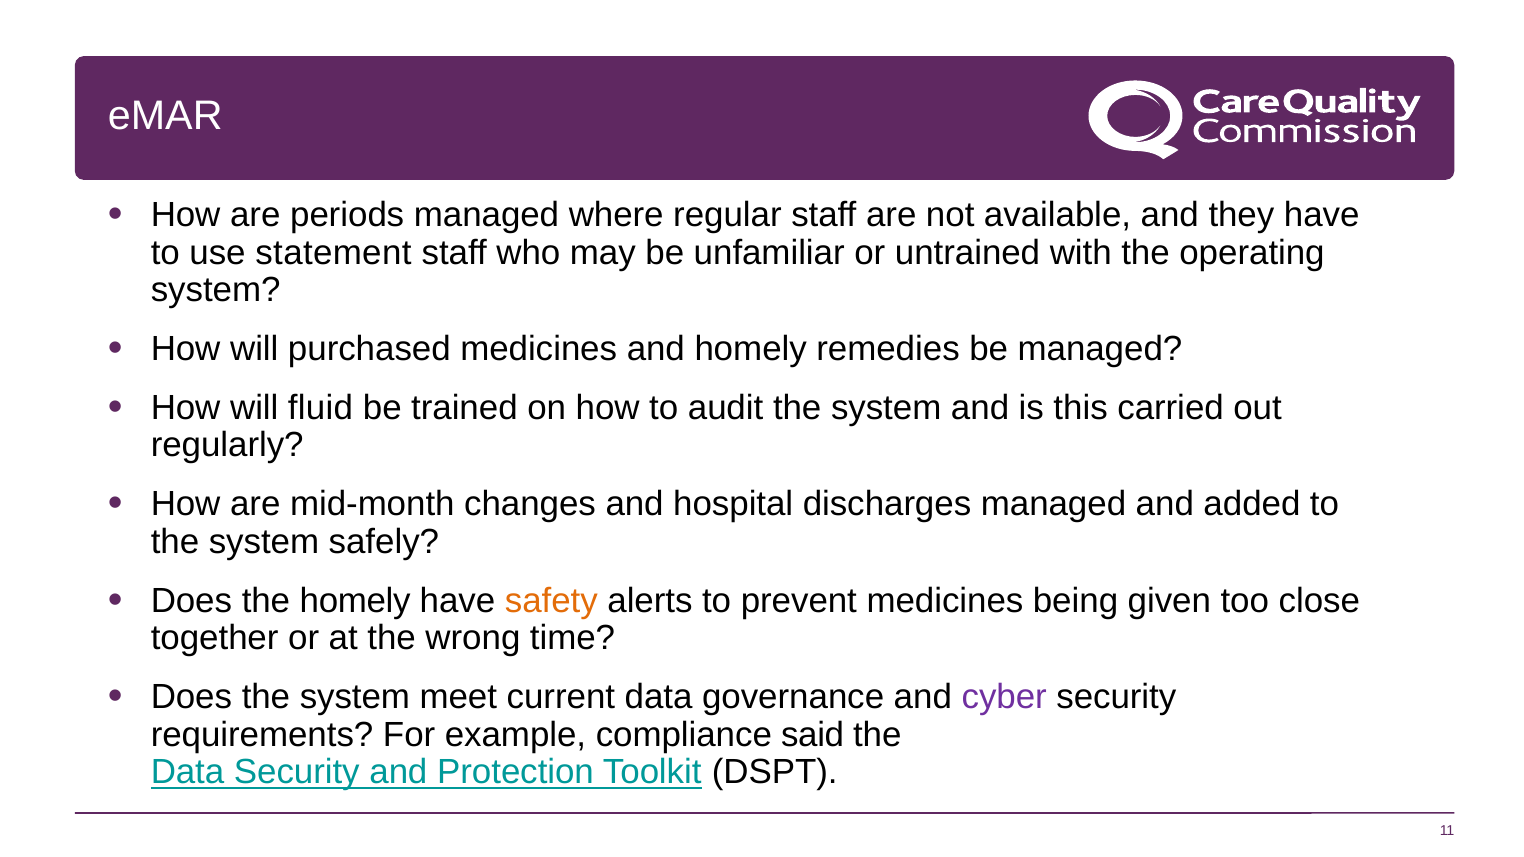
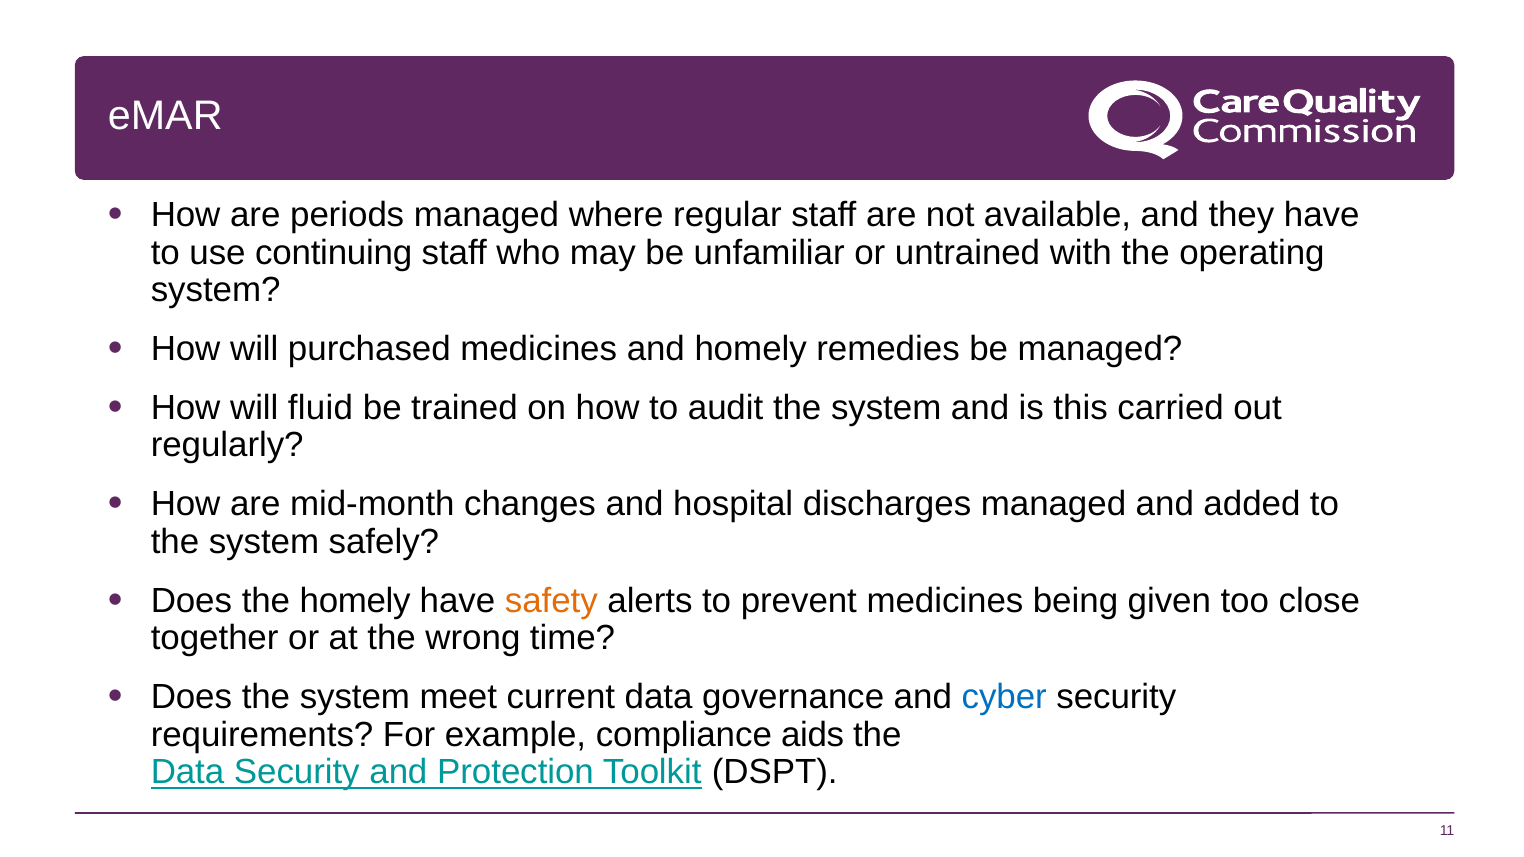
statement: statement -> continuing
cyber colour: purple -> blue
said: said -> aids
